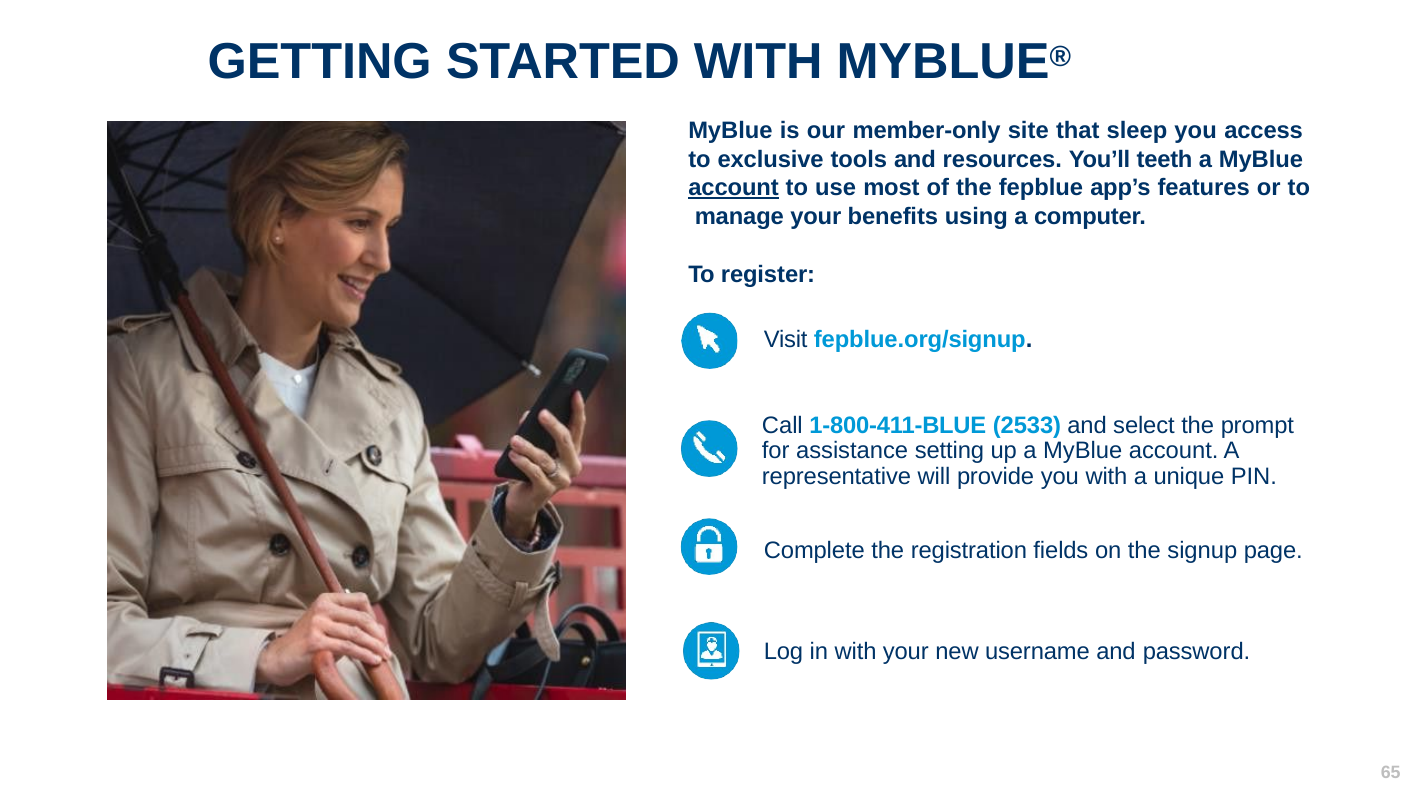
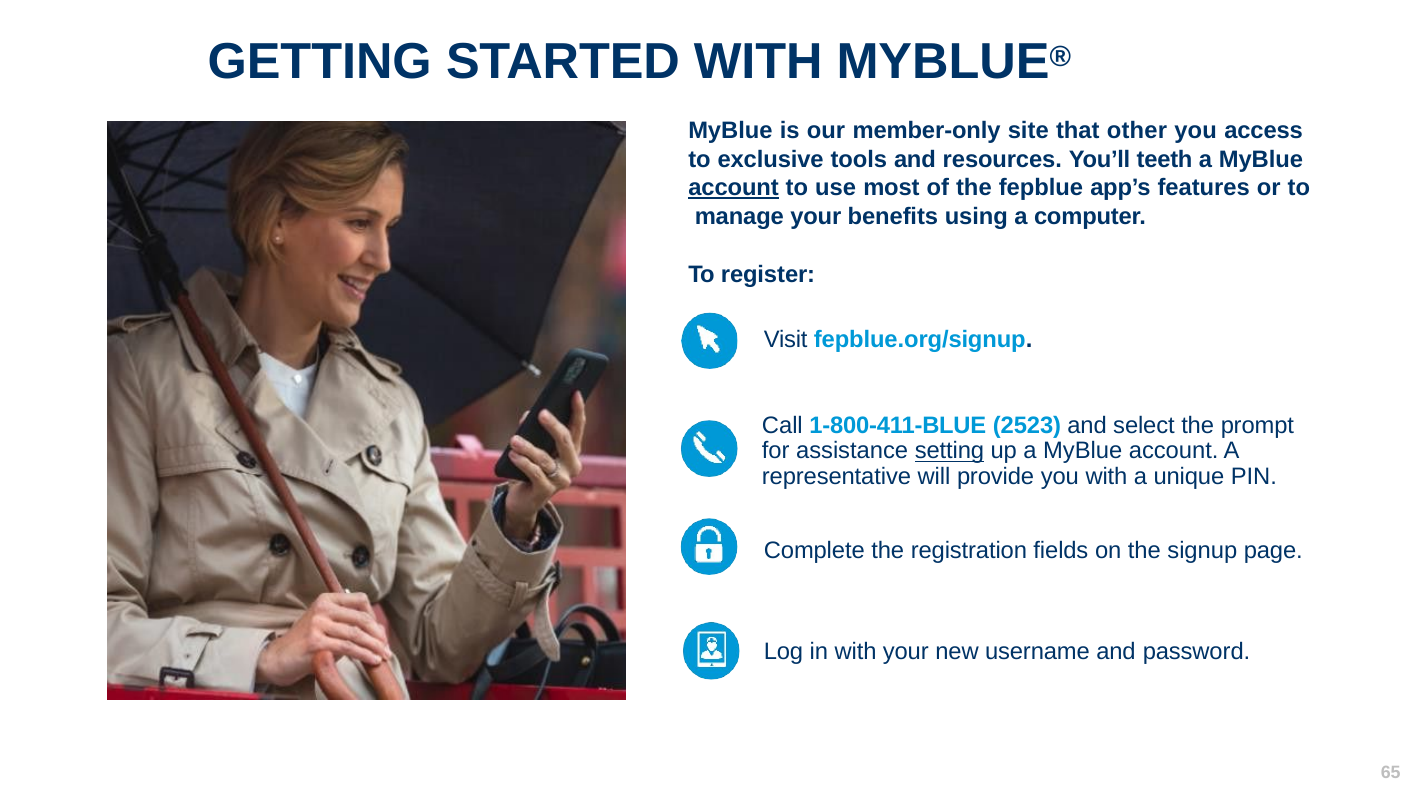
sleep: sleep -> other
2533: 2533 -> 2523
setting underline: none -> present
